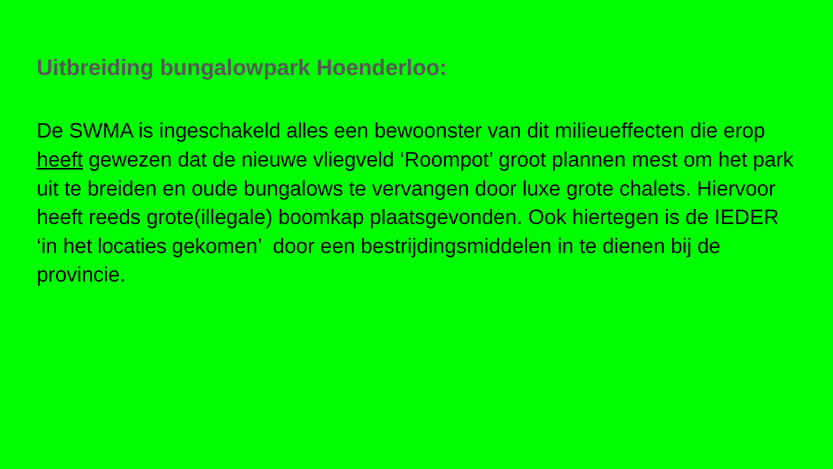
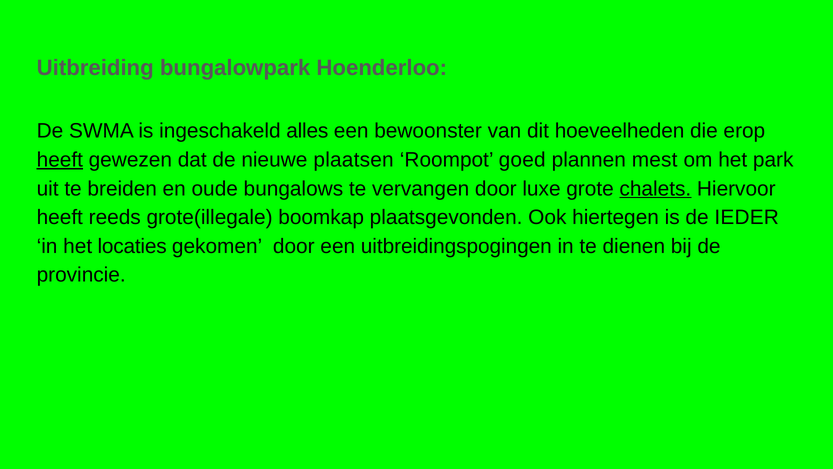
milieueffecten: milieueffecten -> hoeveelheden
vliegveld: vliegveld -> plaatsen
groot: groot -> goed
chalets underline: none -> present
bestrijdingsmiddelen: bestrijdingsmiddelen -> uitbreidingspogingen
